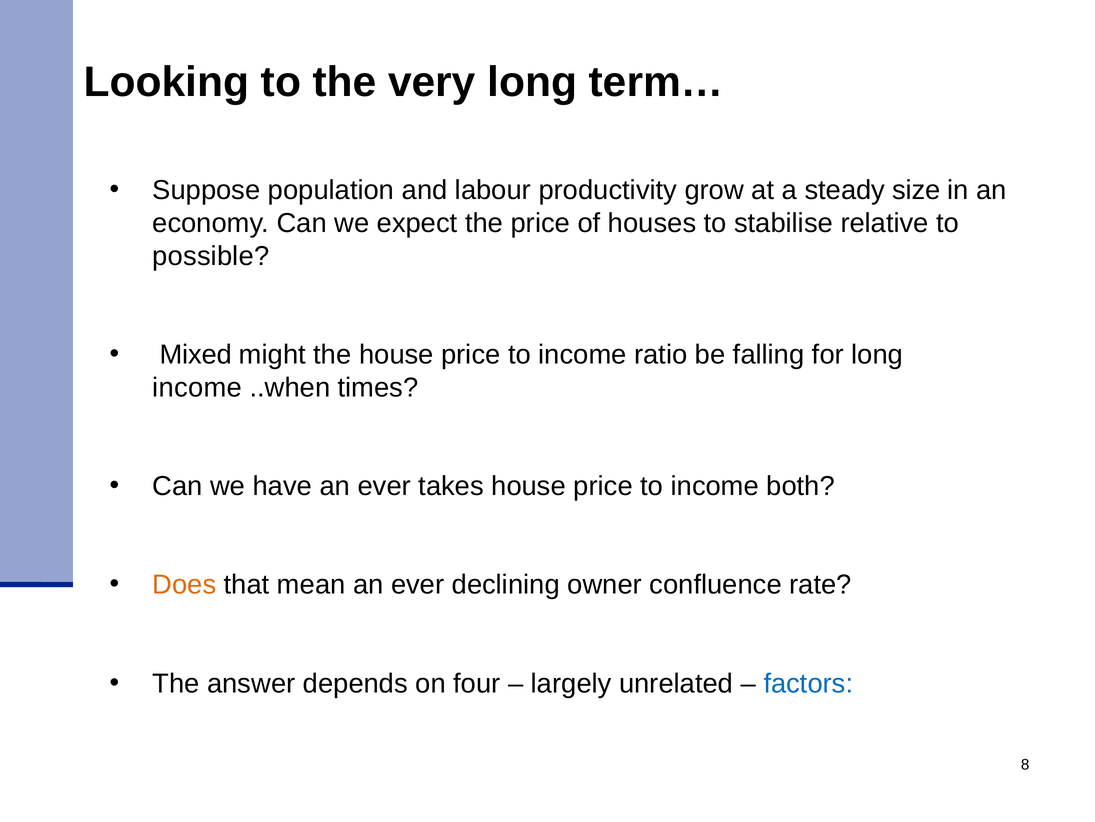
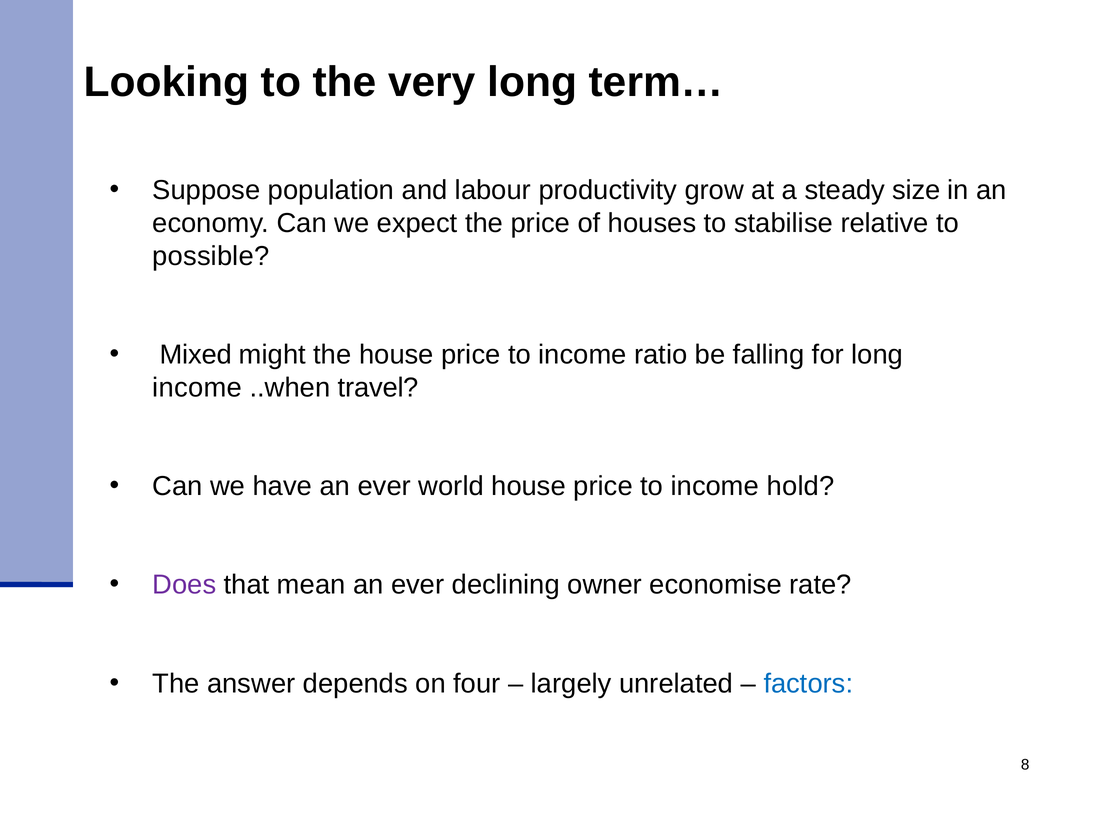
times: times -> travel
takes: takes -> world
both: both -> hold
Does colour: orange -> purple
confluence: confluence -> economise
